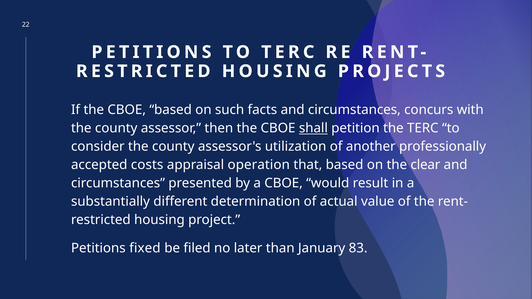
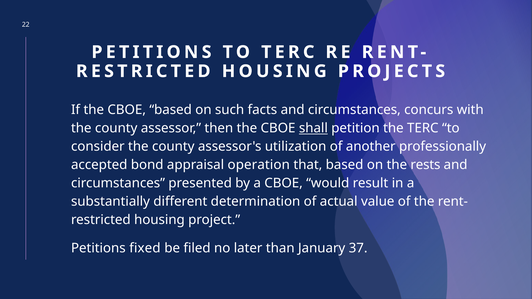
costs: costs -> bond
clear: clear -> rests
83: 83 -> 37
